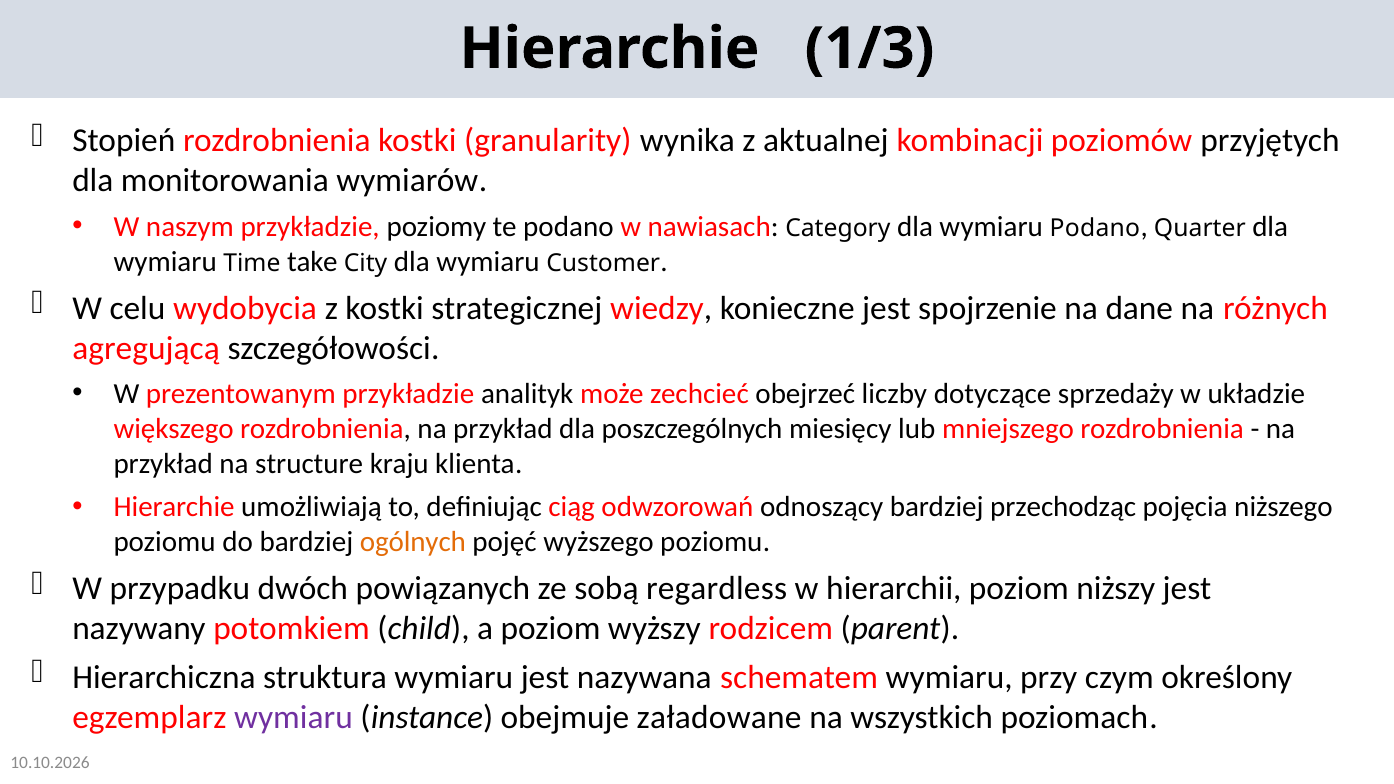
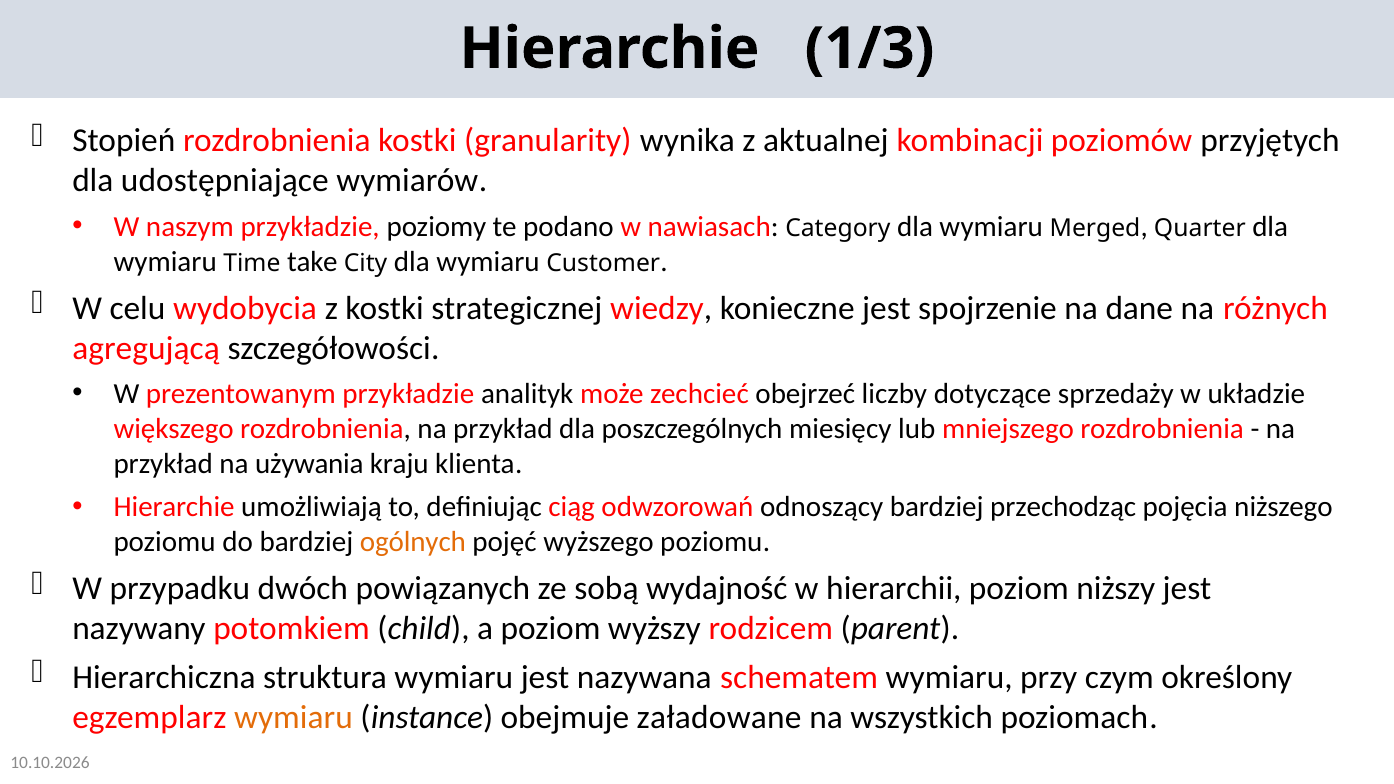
monitorowania: monitorowania -> udostępniające
wymiaru Podano: Podano -> Merged
structure: structure -> używania
regardless: regardless -> wydajność
wymiaru at (294, 718) colour: purple -> orange
